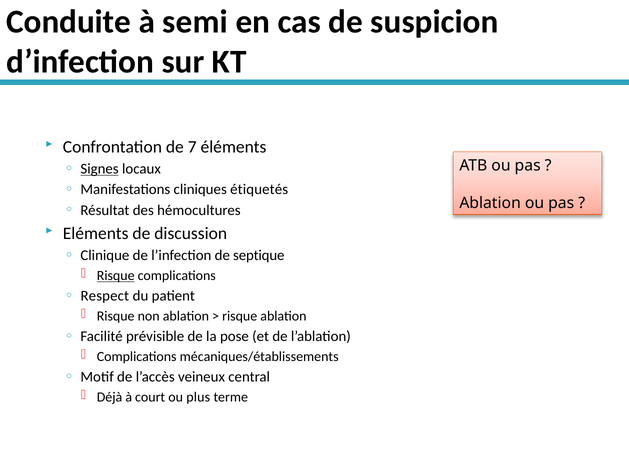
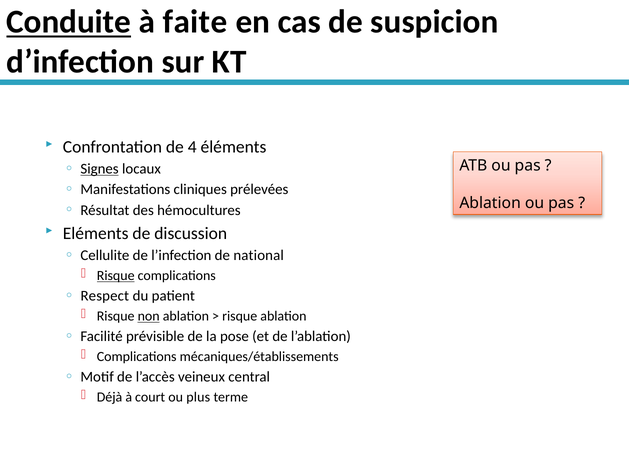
Conduite underline: none -> present
semi: semi -> faite
7: 7 -> 4
étiquetés: étiquetés -> prélevées
Clinique: Clinique -> Cellulite
septique: septique -> national
non underline: none -> present
